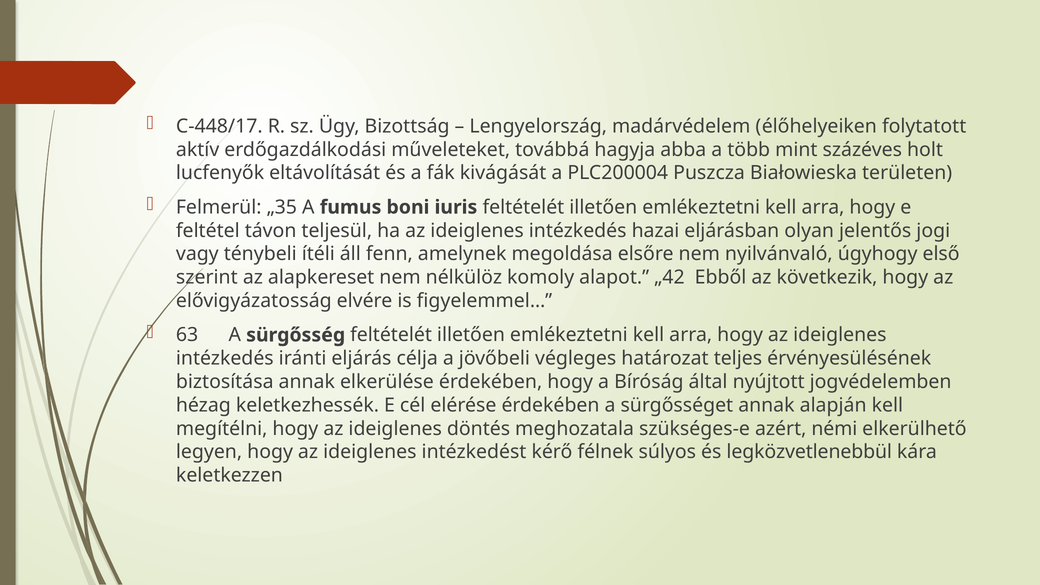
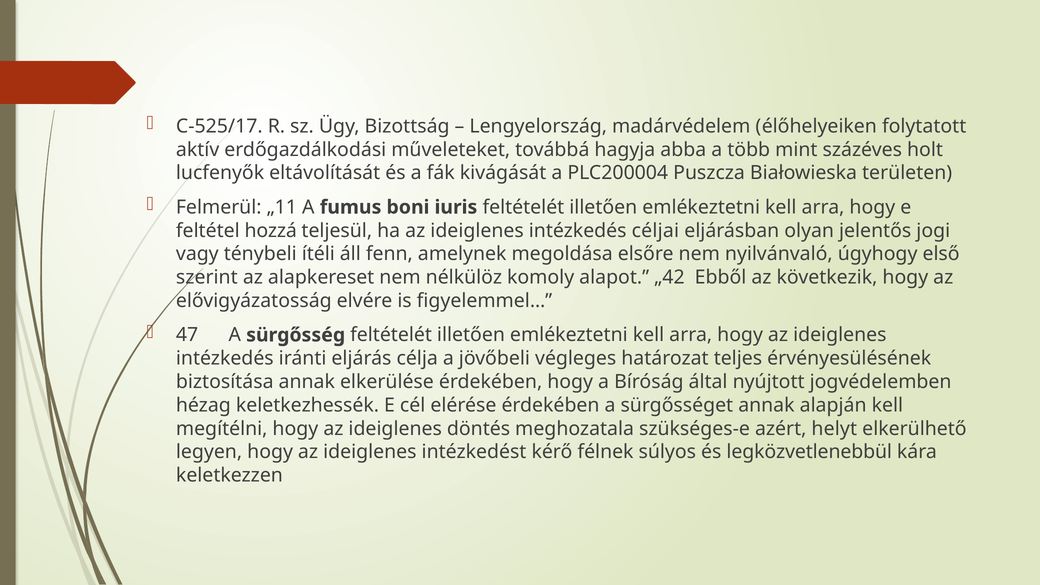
C‑448/17: C‑448/17 -> C‑525/17
„35: „35 -> „11
távon: távon -> hozzá
hazai: hazai -> céljai
63: 63 -> 47
némi: némi -> helyt
